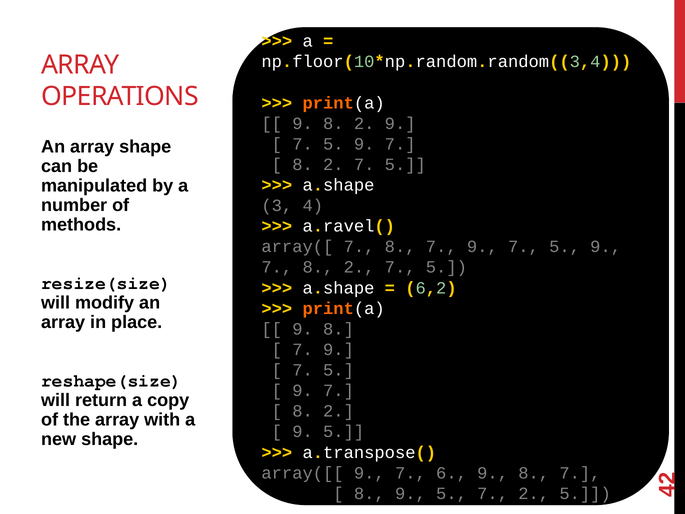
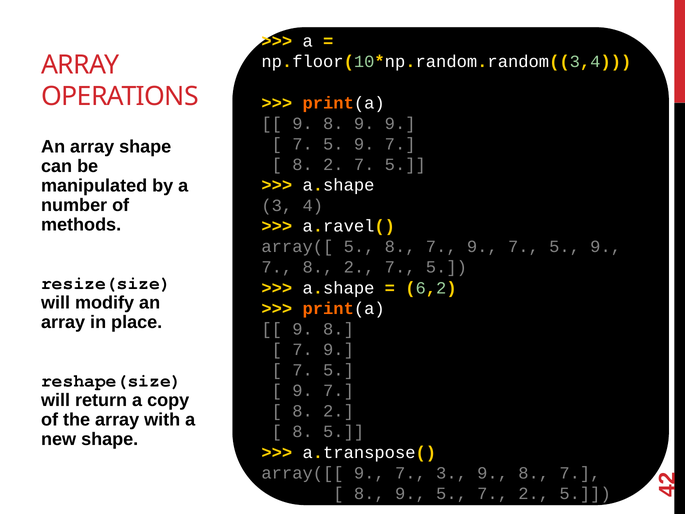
9 8 2: 2 -> 9
array([ 7: 7 -> 5
9 at (303, 432): 9 -> 8
7 6: 6 -> 3
